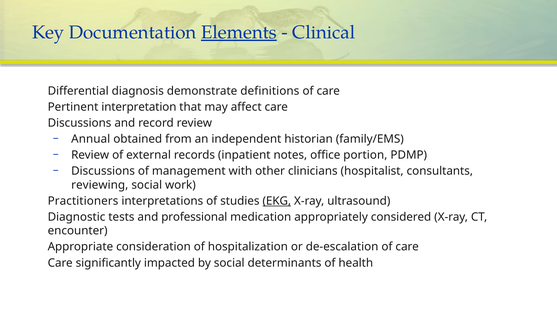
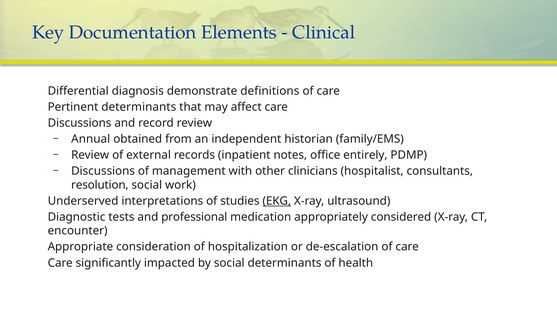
Elements underline: present -> none
Pertinent interpretation: interpretation -> determinants
portion: portion -> entirely
reviewing: reviewing -> resolution
Practitioners: Practitioners -> Underserved
